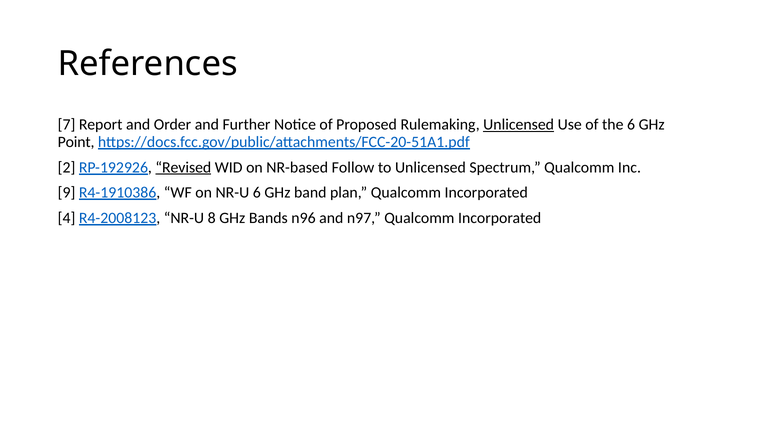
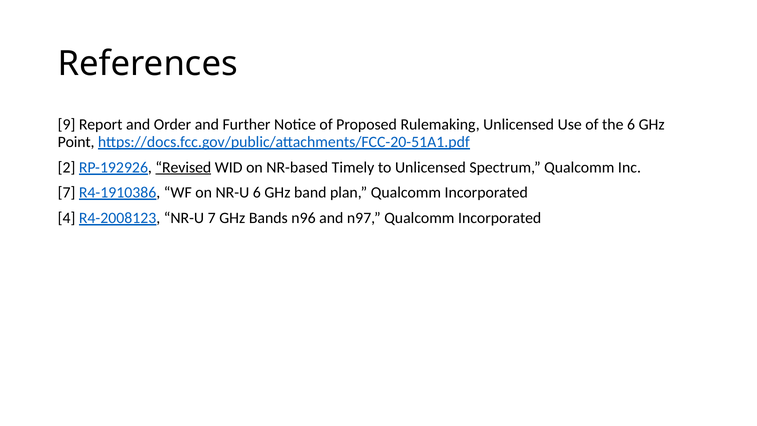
7: 7 -> 9
Unlicensed at (519, 125) underline: present -> none
Follow: Follow -> Timely
9 at (67, 192): 9 -> 7
NR-U 8: 8 -> 7
